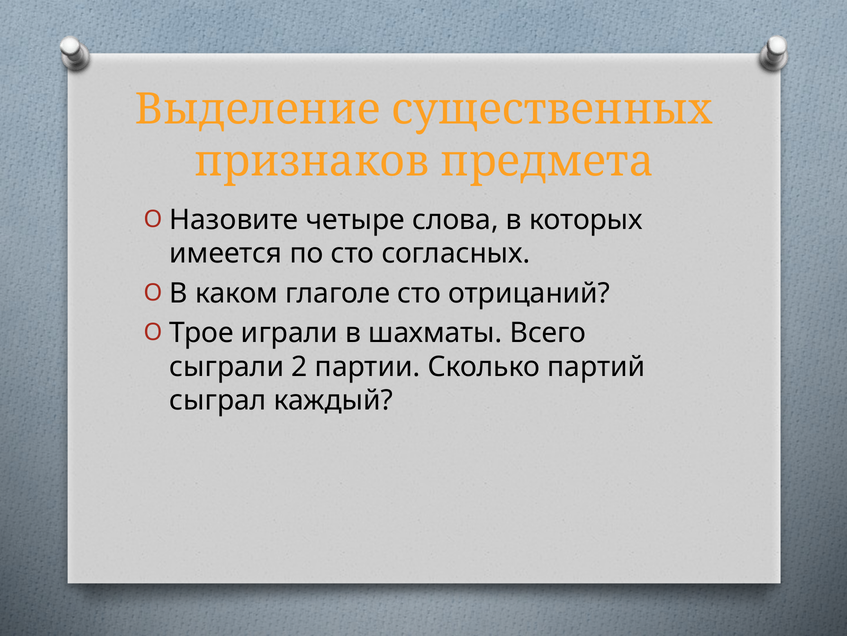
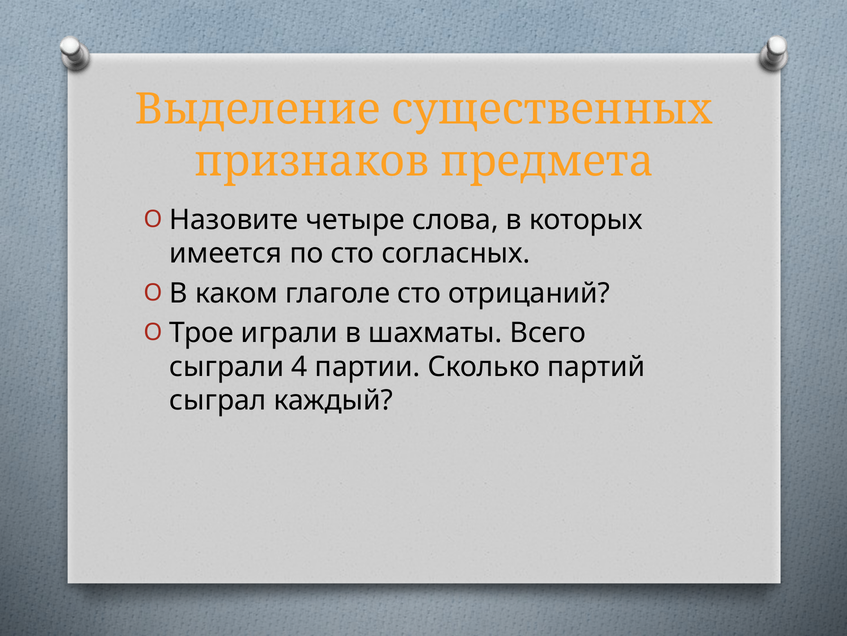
2: 2 -> 4
